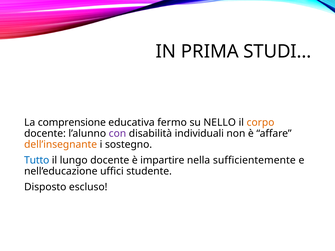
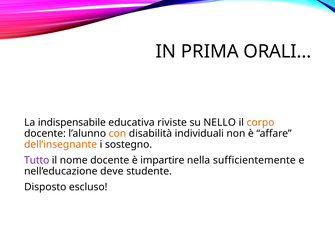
STUDI…: STUDI… -> ORALI…
comprensione: comprensione -> indispensabile
fermo: fermo -> riviste
con colour: purple -> orange
Tutto colour: blue -> purple
lungo: lungo -> nome
uffici: uffici -> deve
